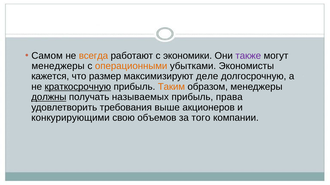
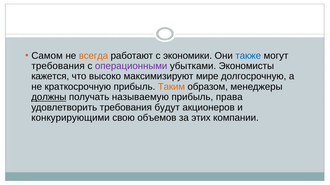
также colour: purple -> blue
менеджеры at (58, 66): менеджеры -> требования
операционными colour: orange -> purple
размер: размер -> высоко
деле: деле -> мире
краткосрочную underline: present -> none
называемых: называемых -> называемую
выше: выше -> будут
того: того -> этих
